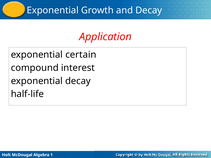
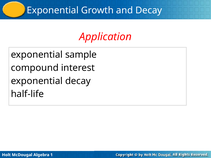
certain: certain -> sample
